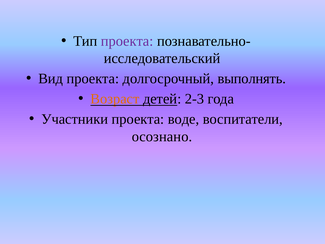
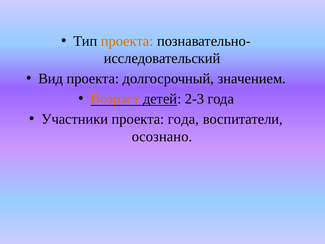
проекта at (127, 41) colour: purple -> orange
выполнять: выполнять -> значением
проекта воде: воде -> года
